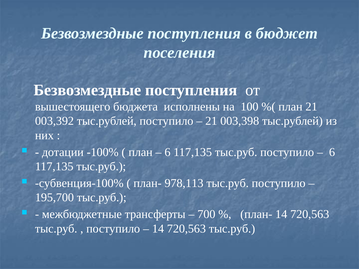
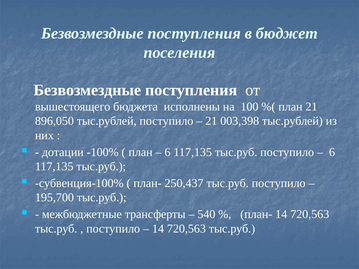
003,392: 003,392 -> 896,050
978,113: 978,113 -> 250,437
700: 700 -> 540
